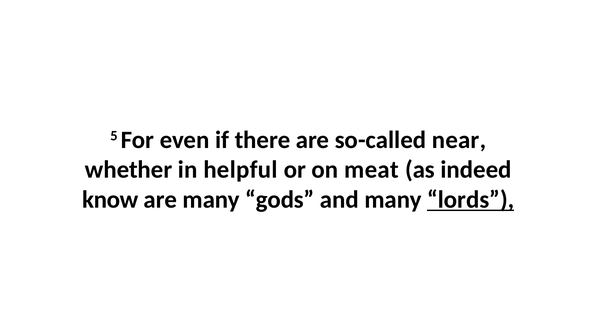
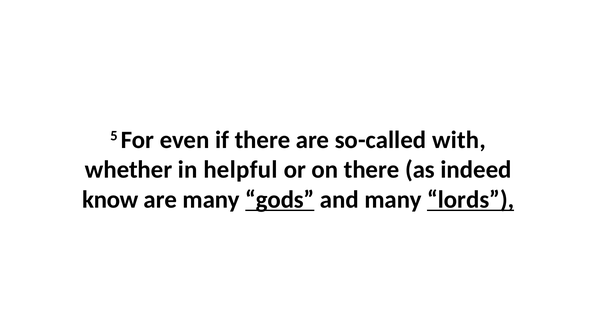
near: near -> with
on meat: meat -> there
gods underline: none -> present
